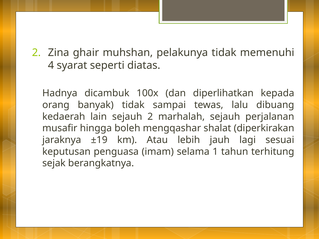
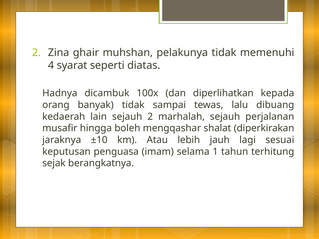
±19: ±19 -> ±10
